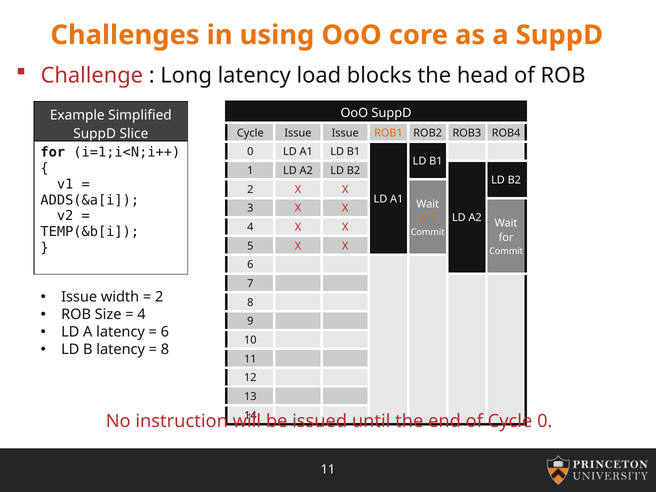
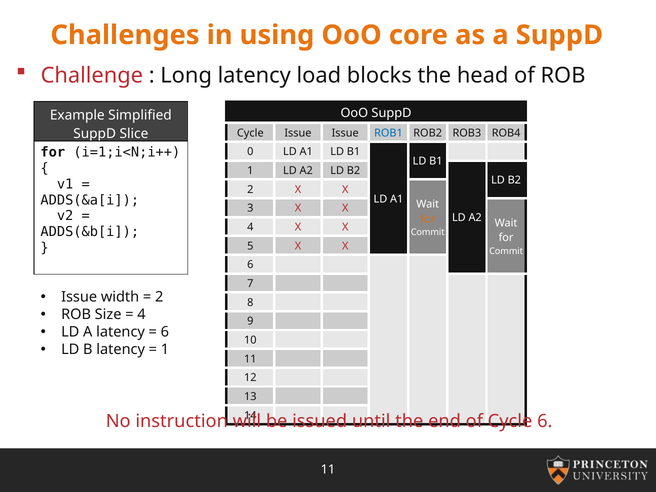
ROB1 colour: orange -> blue
TEMP(&b[i: TEMP(&b[i -> ADDS(&b[i
8 at (165, 350): 8 -> 1
Cycle 0: 0 -> 6
